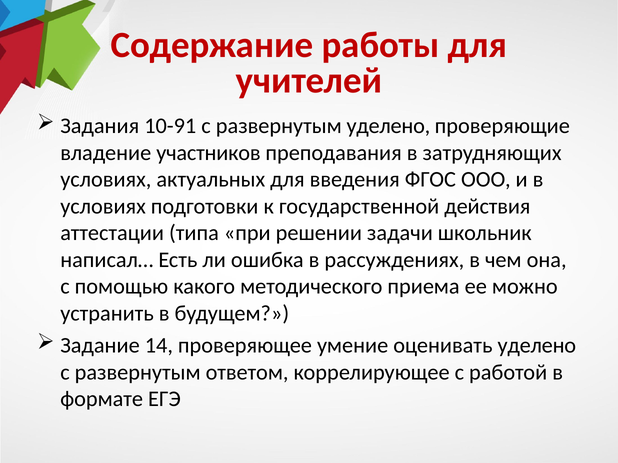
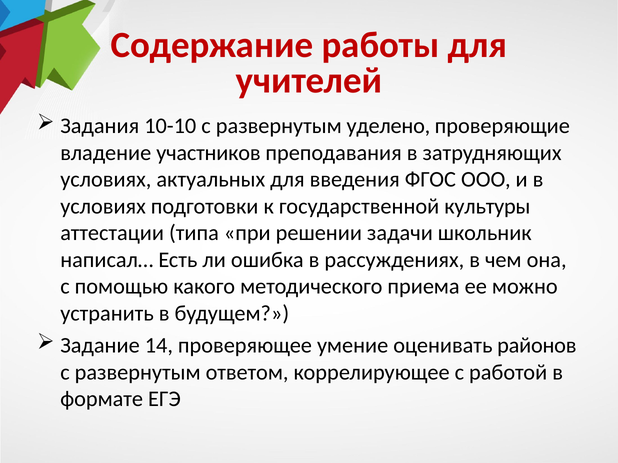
10-91: 10-91 -> 10-10
действия: действия -> культуры
оценивать уделено: уделено -> районов
